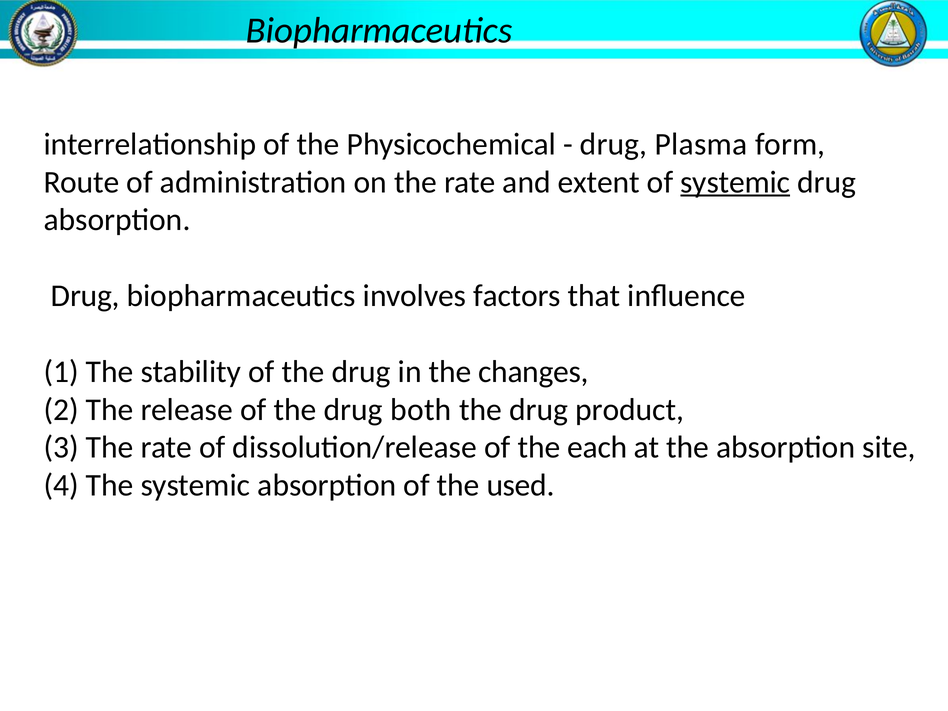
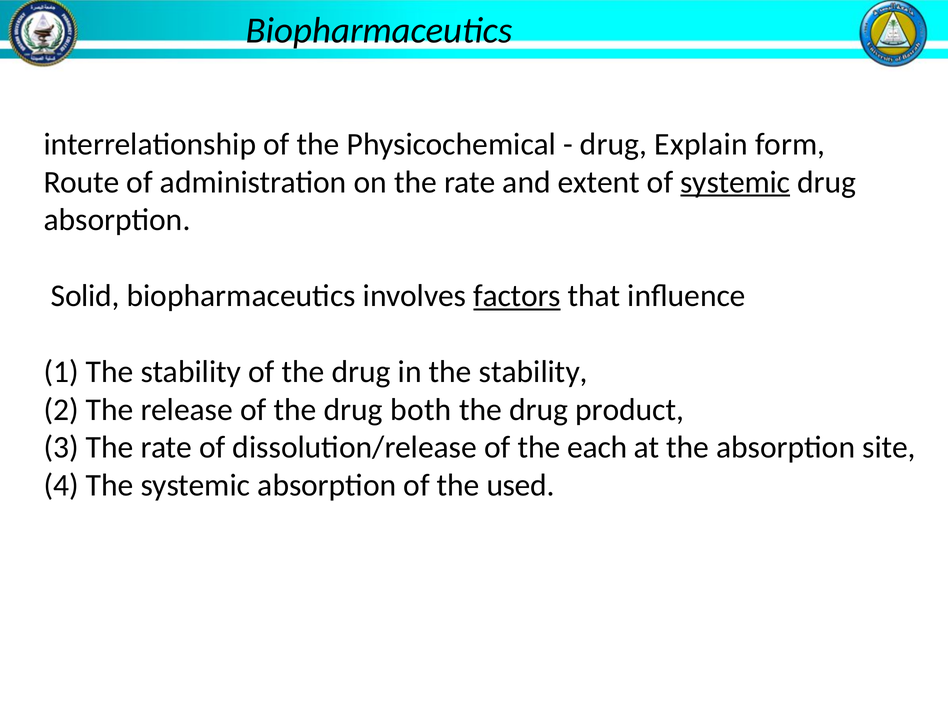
Plasma: Plasma -> Explain
Drug at (85, 296): Drug -> Solid
factors underline: none -> present
in the changes: changes -> stability
